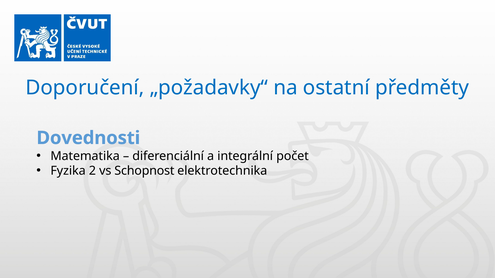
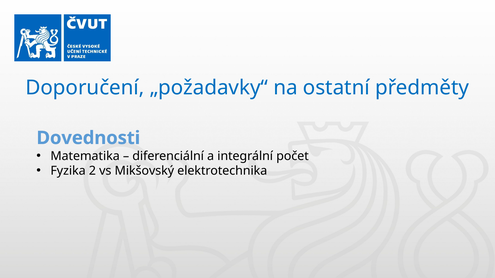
Schopnost: Schopnost -> Mikšovský
